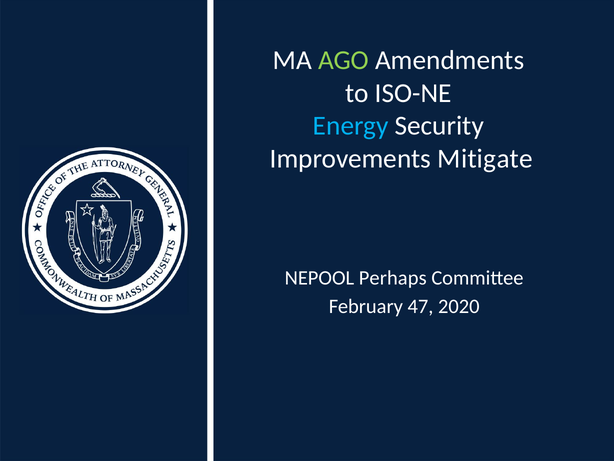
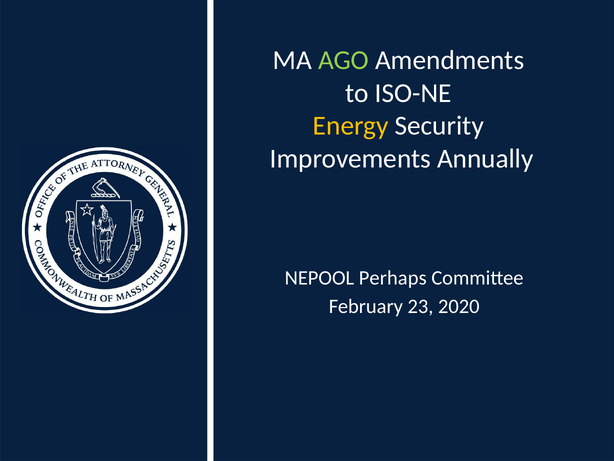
Energy colour: light blue -> yellow
Mitigate: Mitigate -> Annually
47: 47 -> 23
